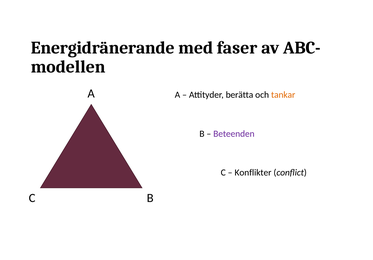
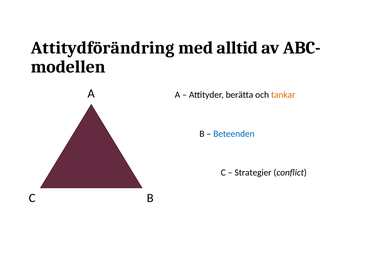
Energidränerande: Energidränerande -> Attitydförändring
faser: faser -> alltid
Beteenden colour: purple -> blue
Konflikter: Konflikter -> Strategier
